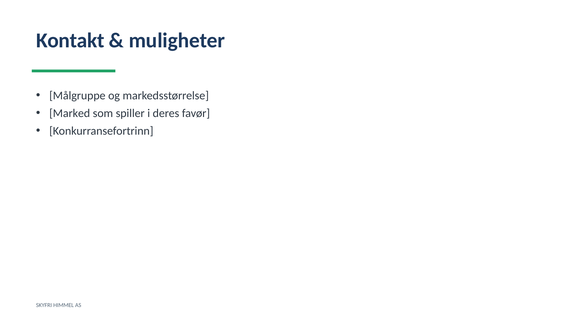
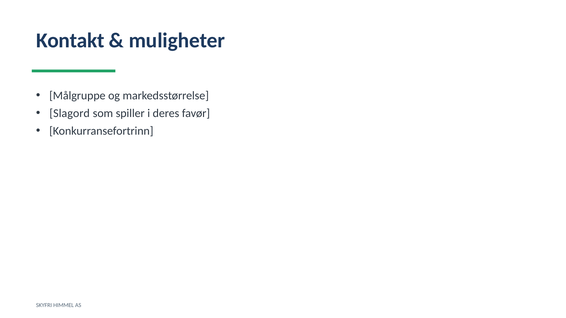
Marked: Marked -> Slagord
